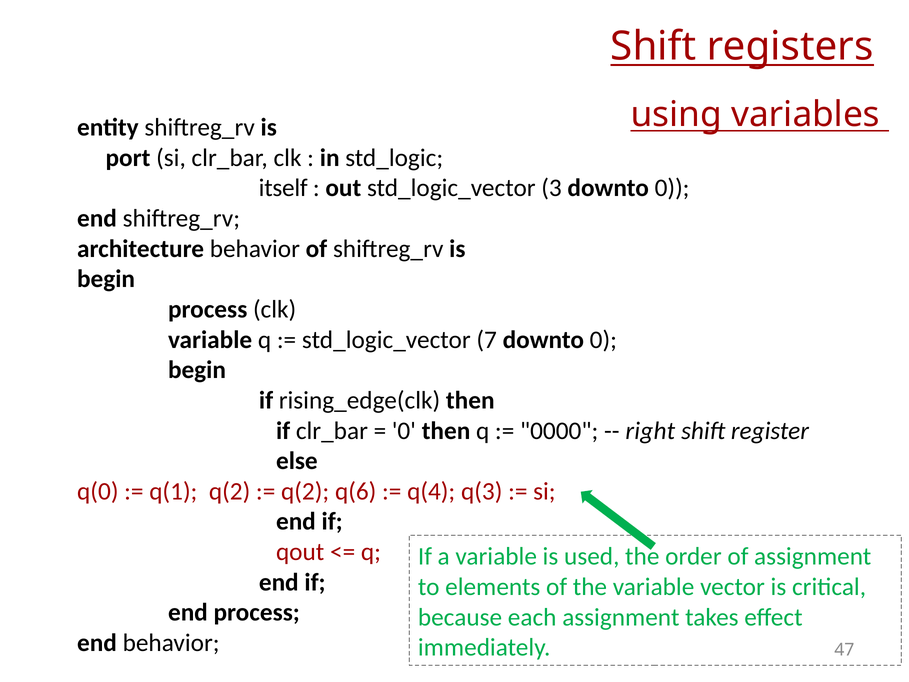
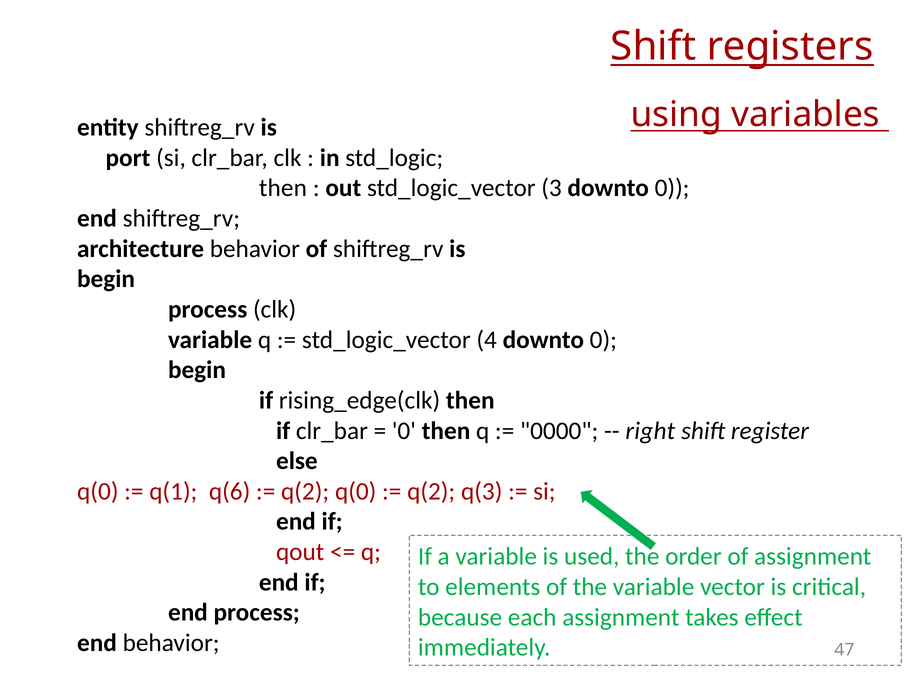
itself at (283, 188): itself -> then
7: 7 -> 4
q(1 q(2: q(2 -> q(6
q(2 q(6: q(6 -> q(0
q(4 at (431, 491): q(4 -> q(2
